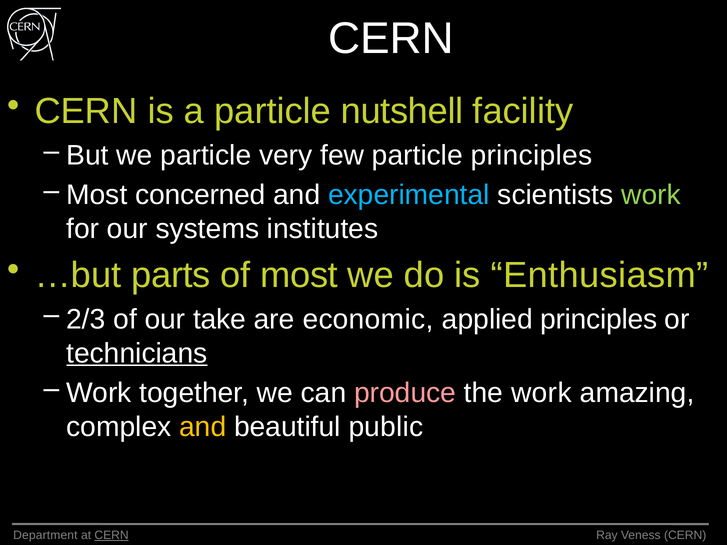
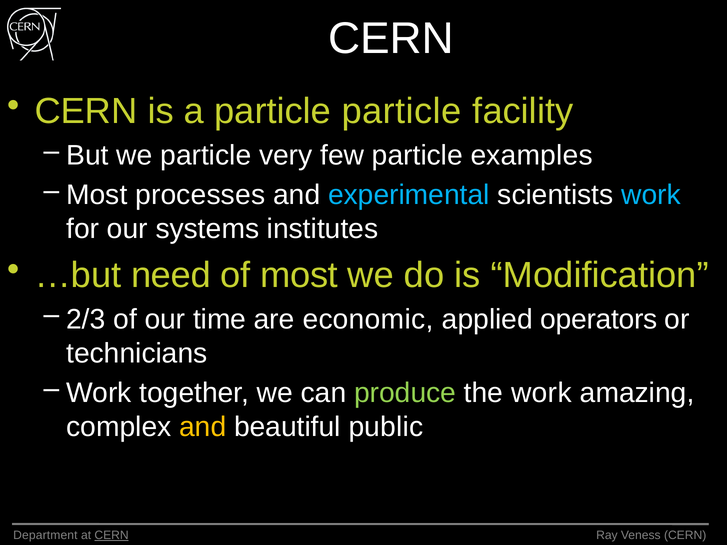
particle nutshell: nutshell -> particle
particle principles: principles -> examples
concerned: concerned -> processes
work at (651, 195) colour: light green -> light blue
parts: parts -> need
Enthusiasm: Enthusiasm -> Modification
take: take -> time
applied principles: principles -> operators
technicians underline: present -> none
produce colour: pink -> light green
